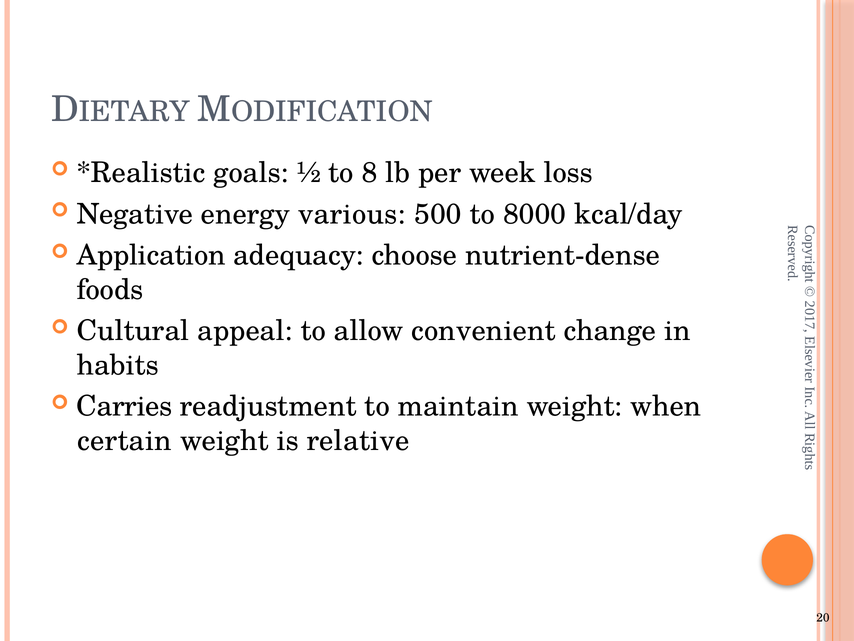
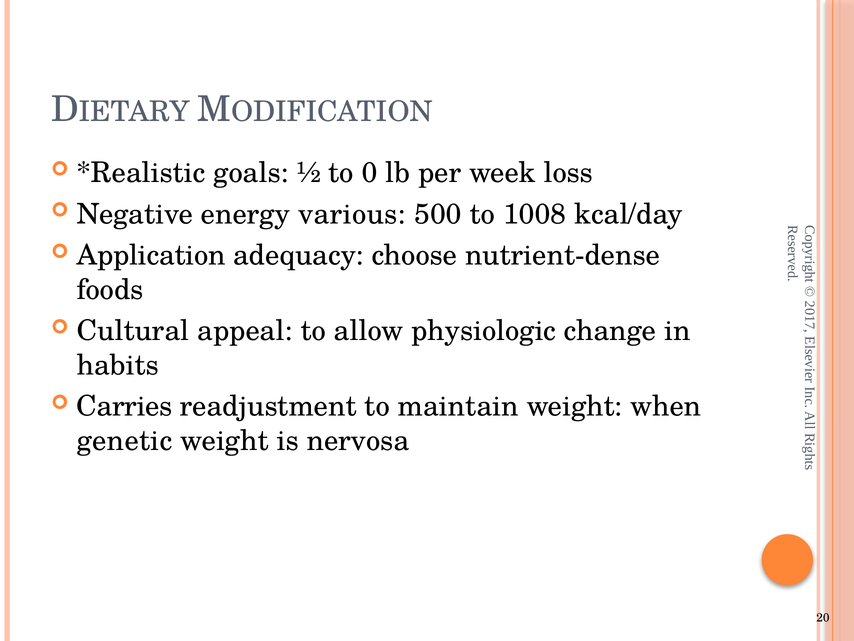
to 8: 8 -> 0
8000: 8000 -> 1008
convenient: convenient -> physiologic
certain: certain -> genetic
relative: relative -> nervosa
